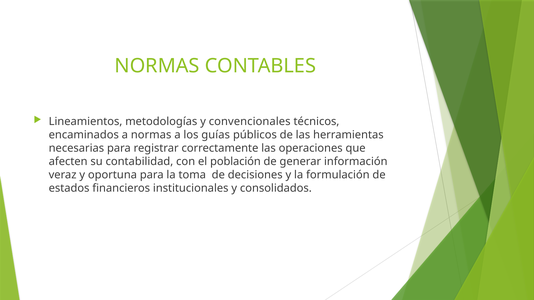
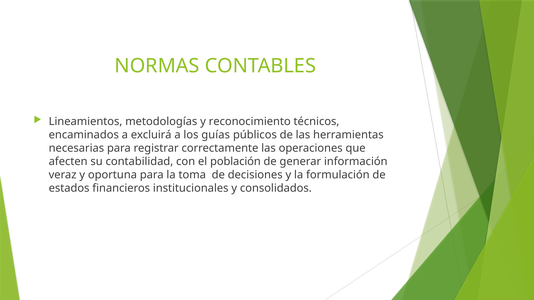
convencionales: convencionales -> reconocimiento
a normas: normas -> excluirá
